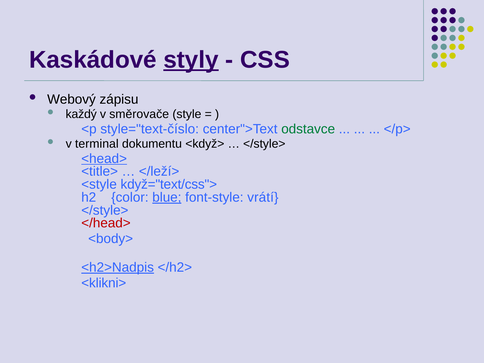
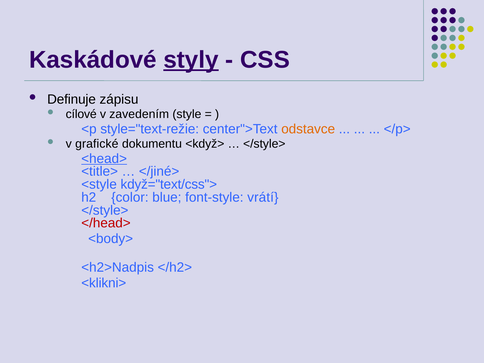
Webový: Webový -> Definuje
každý: každý -> cílové
směrovače: směrovače -> zavedením
style="text-číslo: style="text-číslo -> style="text-režie
odstavce colour: green -> orange
terminal: terminal -> grafické
</leží>: </leží> -> </jiné>
blue underline: present -> none
<h2>Nadpis underline: present -> none
